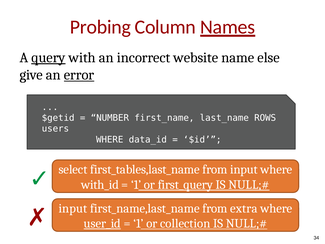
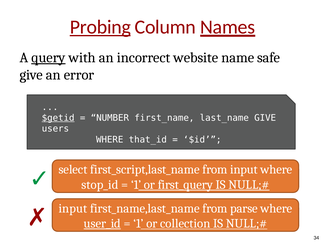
Probing underline: none -> present
else: else -> safe
error underline: present -> none
$getid underline: none -> present
last_name ROWS: ROWS -> GIVE
data_id: data_id -> that_id
first_tables,last_name: first_tables,last_name -> first_script,last_name
with_id: with_id -> stop_id
extra: extra -> parse
